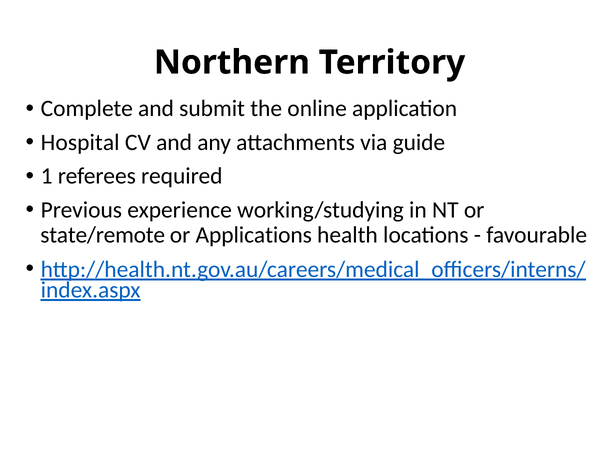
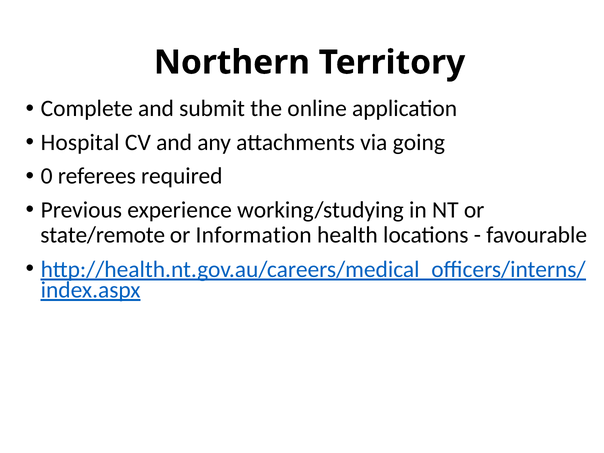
guide: guide -> going
1: 1 -> 0
Applications: Applications -> Information
